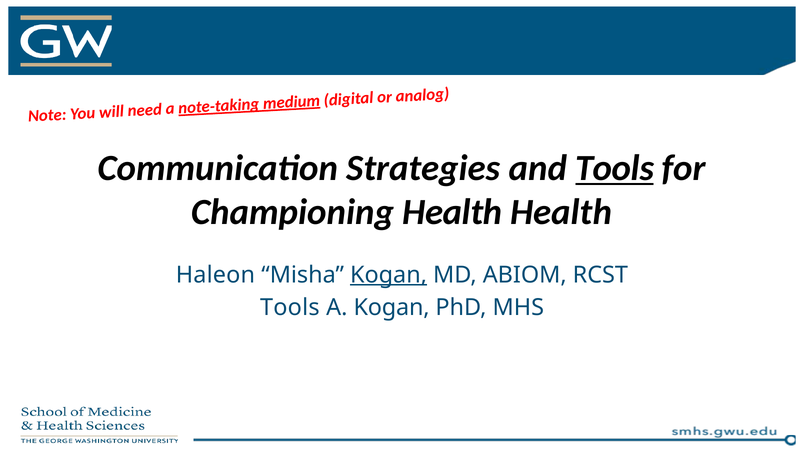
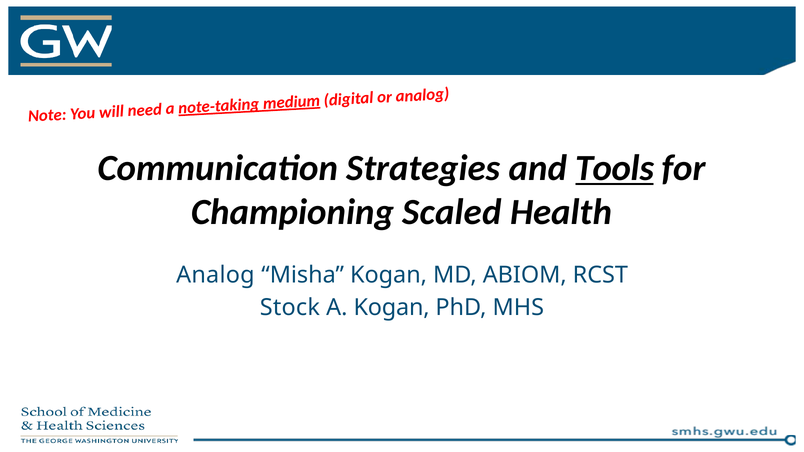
Championing Health: Health -> Scaled
Haleon at (215, 275): Haleon -> Analog
Kogan at (389, 275) underline: present -> none
Tools at (290, 308): Tools -> Stock
